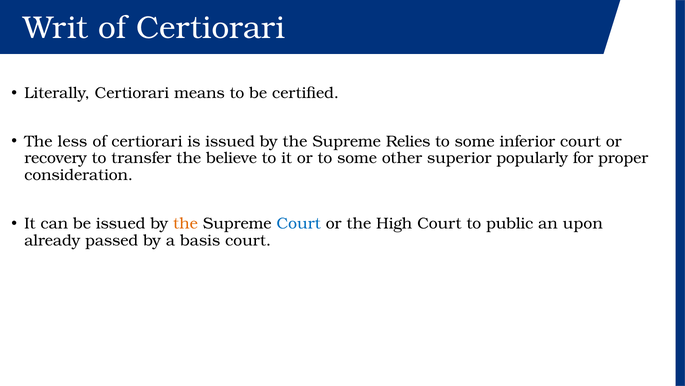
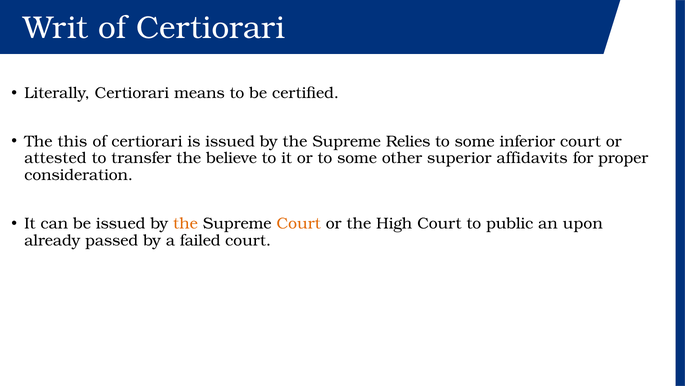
less: less -> this
recovery: recovery -> attested
popularly: popularly -> affidavits
Court at (299, 223) colour: blue -> orange
basis: basis -> failed
